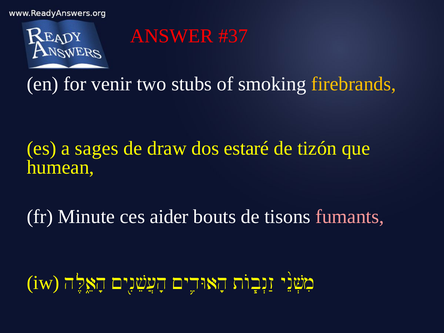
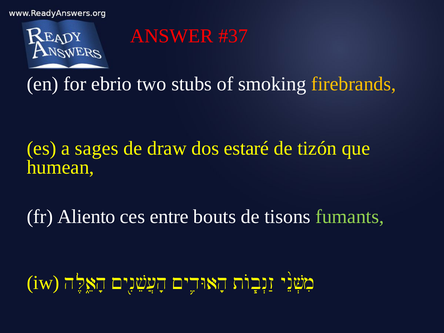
venir: venir -> ebrio
Minute: Minute -> Aliento
aider: aider -> entre
fumants colour: pink -> light green
